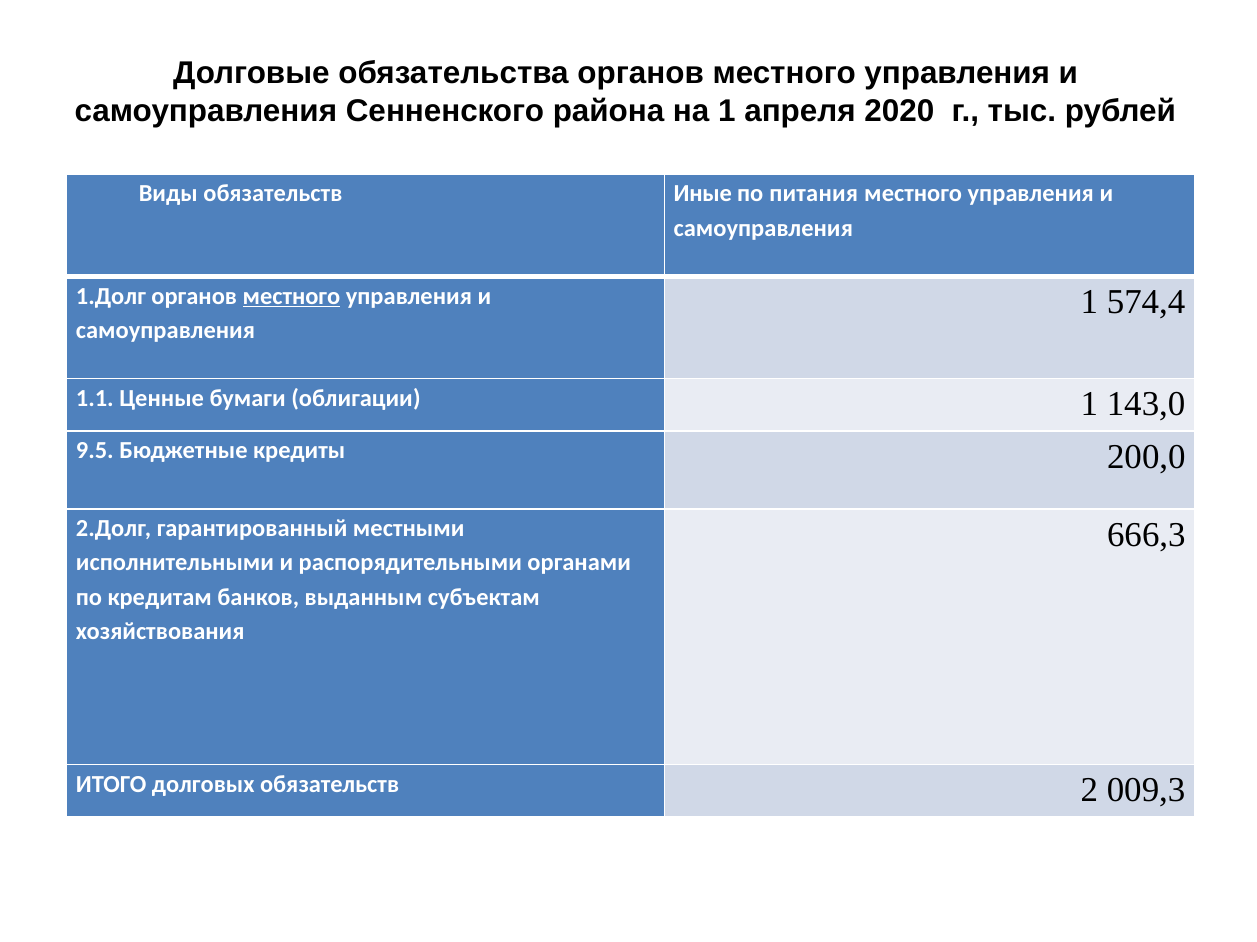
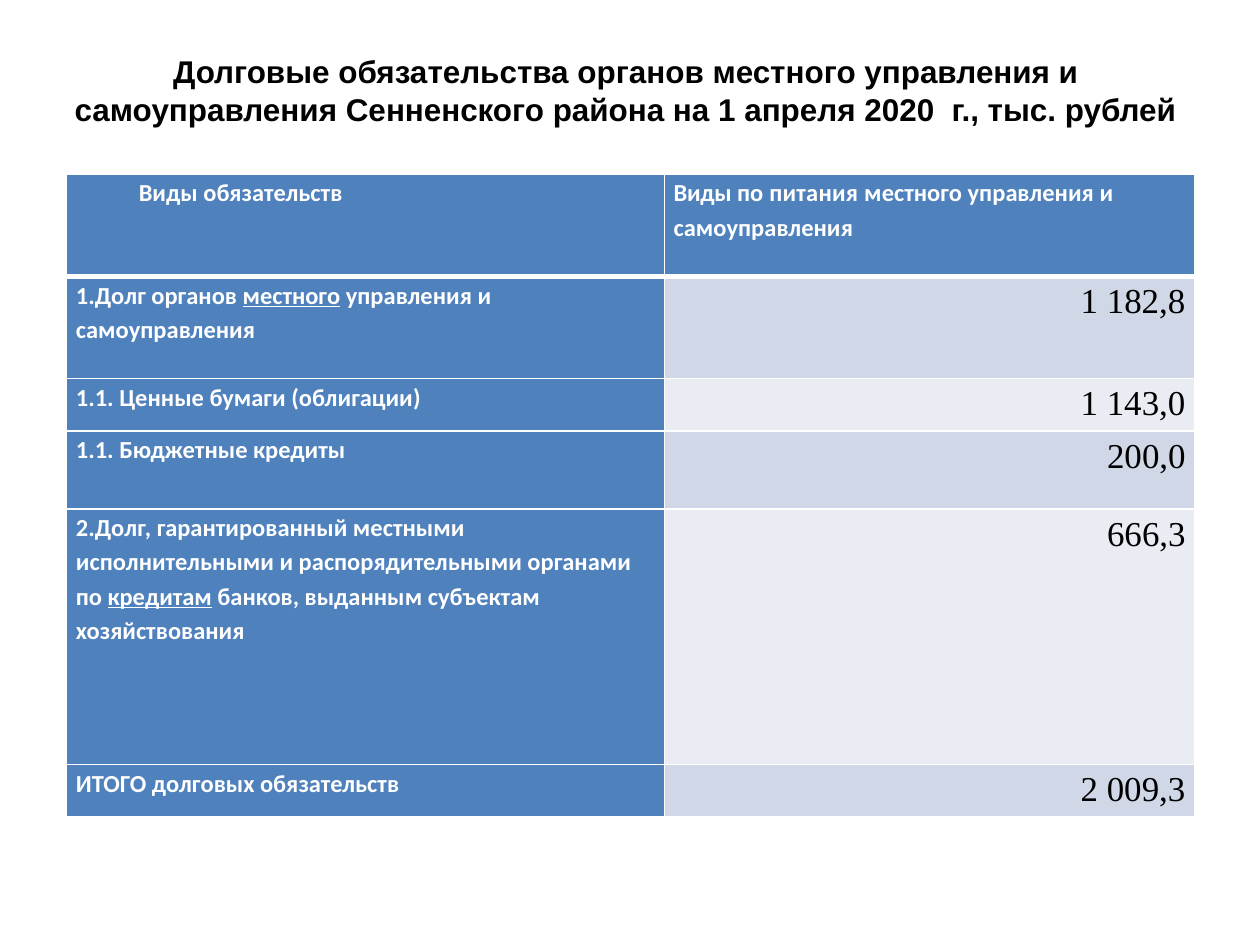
обязательств Иные: Иные -> Виды
574,4: 574,4 -> 182,8
9.5 at (95, 451): 9.5 -> 1.1
кредитам underline: none -> present
